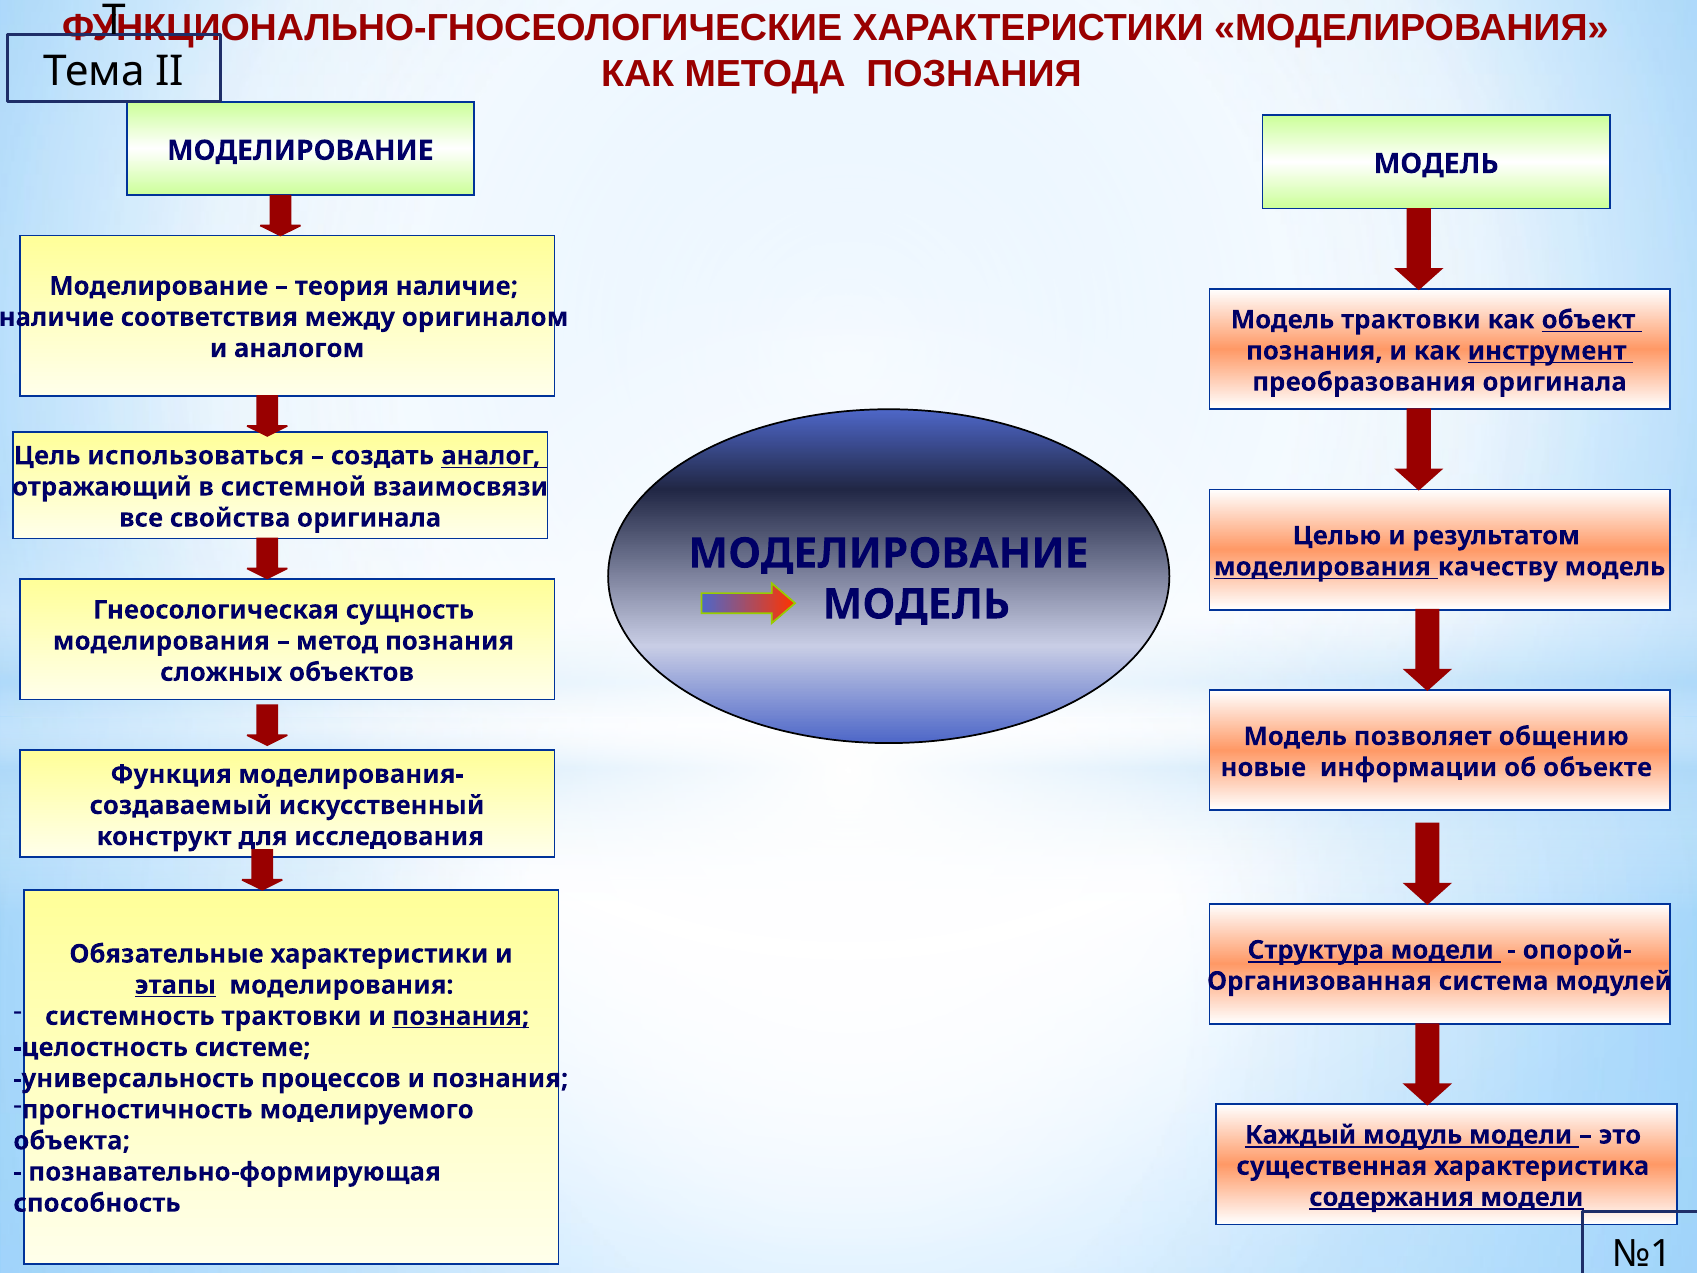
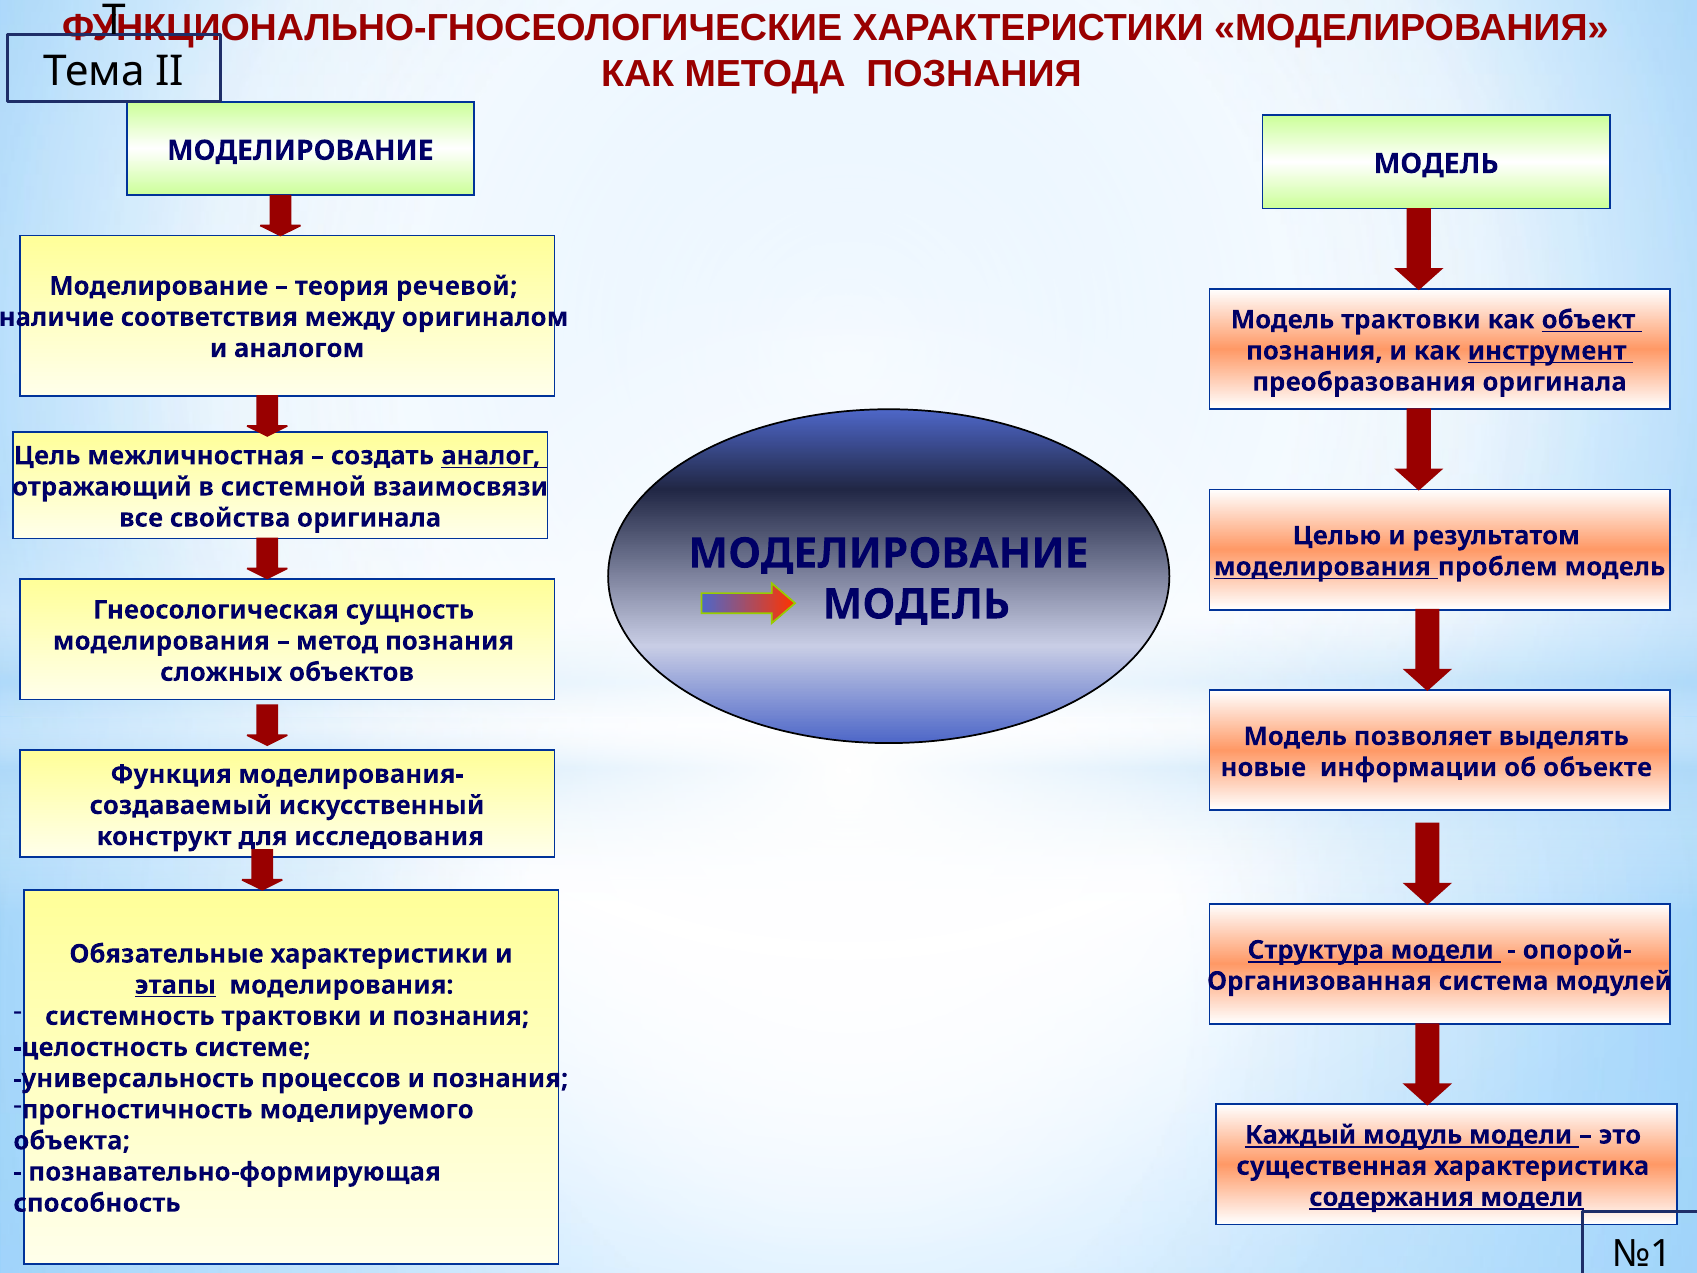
теория наличие: наличие -> речевой
использоваться: использоваться -> межличностная
качеству: качеству -> проблем
общению: общению -> выделять
познания at (461, 1016) underline: present -> none
